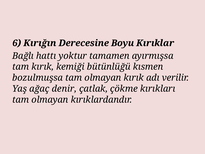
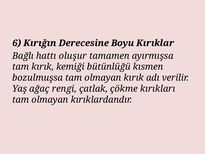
yoktur: yoktur -> oluşur
denir: denir -> rengi
